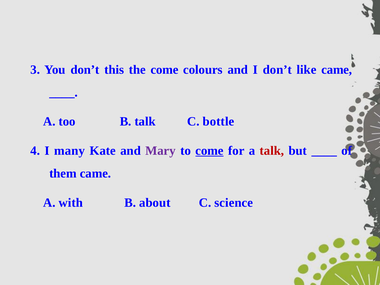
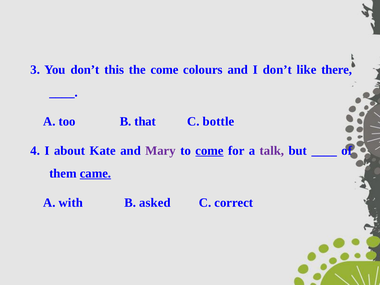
like came: came -> there
B talk: talk -> that
many: many -> about
talk at (272, 151) colour: red -> purple
came at (95, 173) underline: none -> present
about: about -> asked
science: science -> correct
